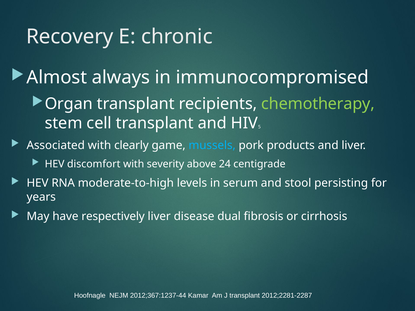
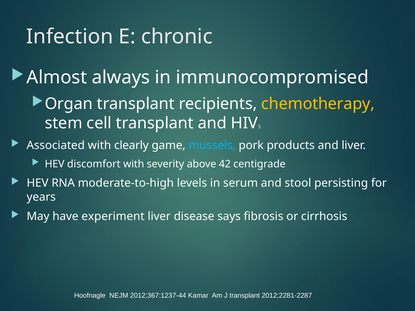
Recovery: Recovery -> Infection
chemotherapy colour: light green -> yellow
24: 24 -> 42
respectively: respectively -> experiment
dual: dual -> says
